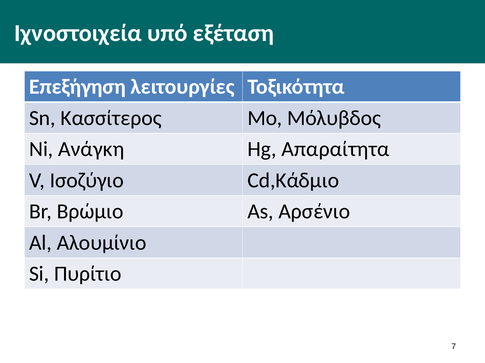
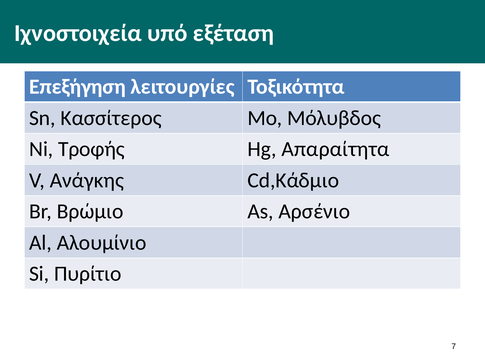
Ανάγκη: Ανάγκη -> Τροφής
Ισοζύγιο: Ισοζύγιο -> Ανάγκης
